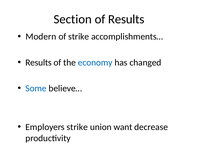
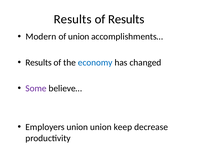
Section at (73, 19): Section -> Results
of strike: strike -> union
Some colour: blue -> purple
Employers strike: strike -> union
want: want -> keep
